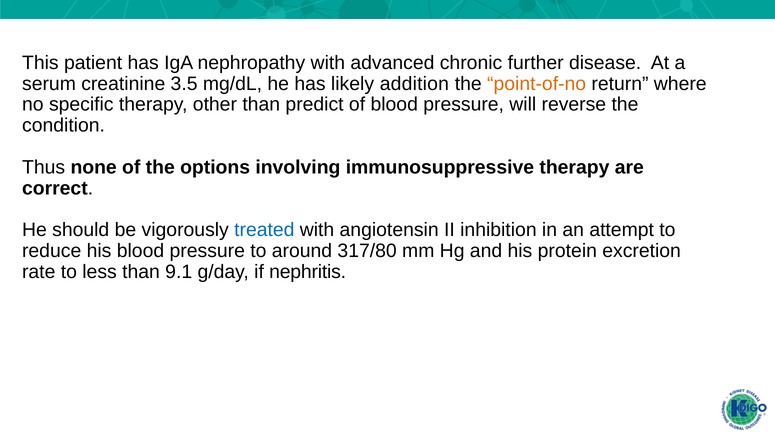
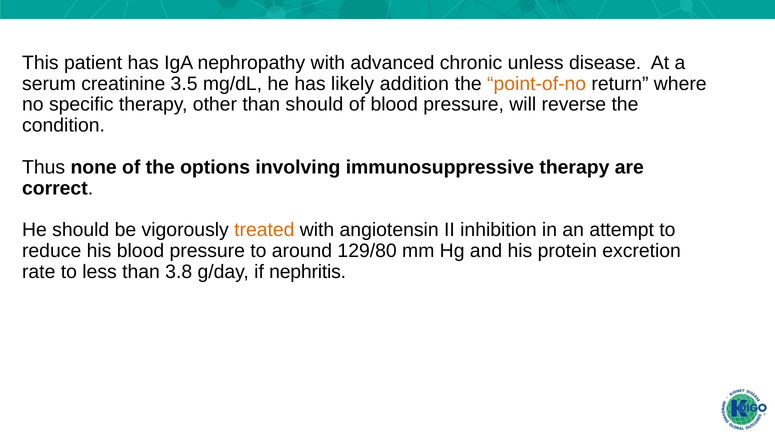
further: further -> unless
than predict: predict -> should
treated colour: blue -> orange
317/80: 317/80 -> 129/80
9.1: 9.1 -> 3.8
